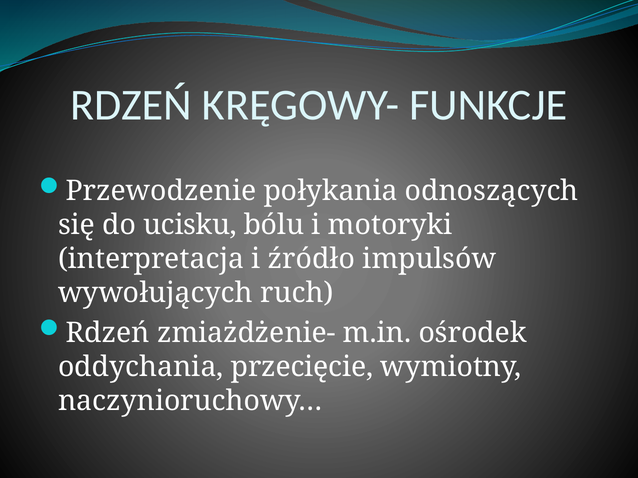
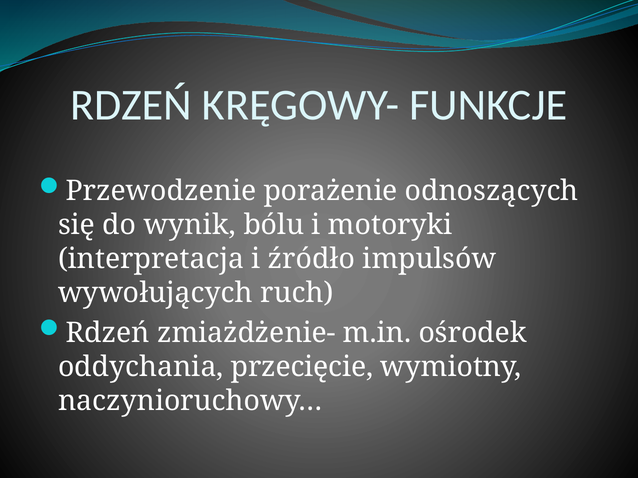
połykania: połykania -> porażenie
ucisku: ucisku -> wynik
